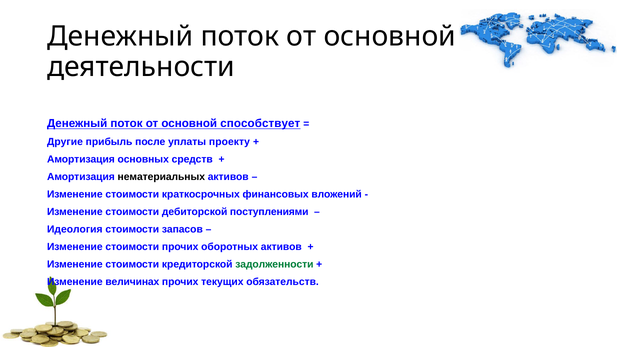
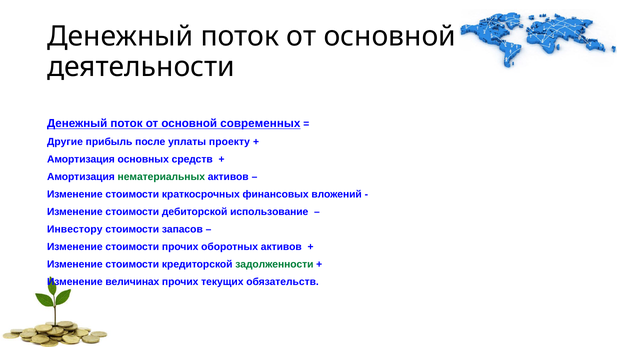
способствует: способствует -> современных
нематериальных colour: black -> green
поступлениями: поступлениями -> использование
Идеология: Идеология -> Инвестору
